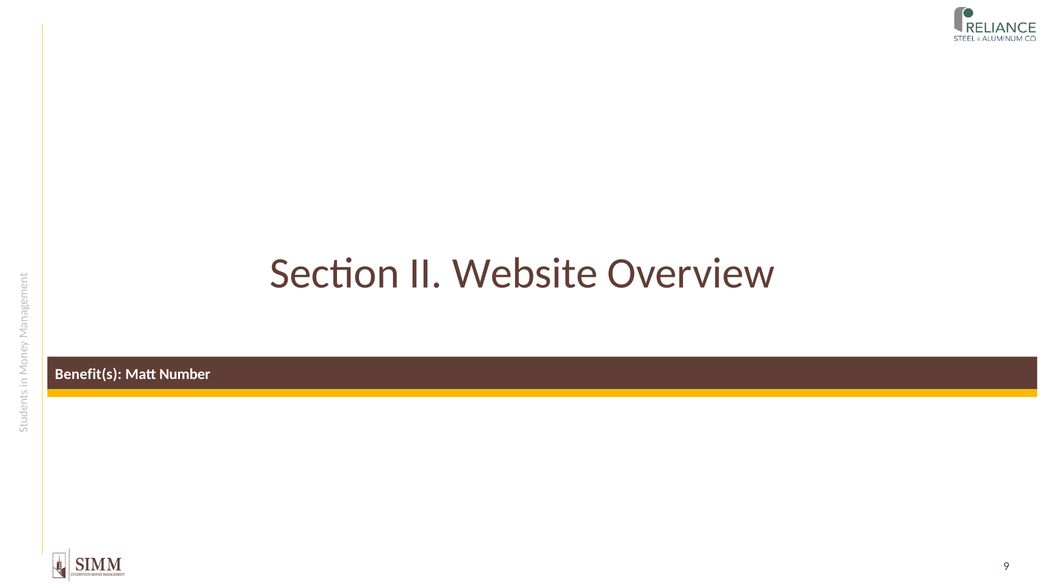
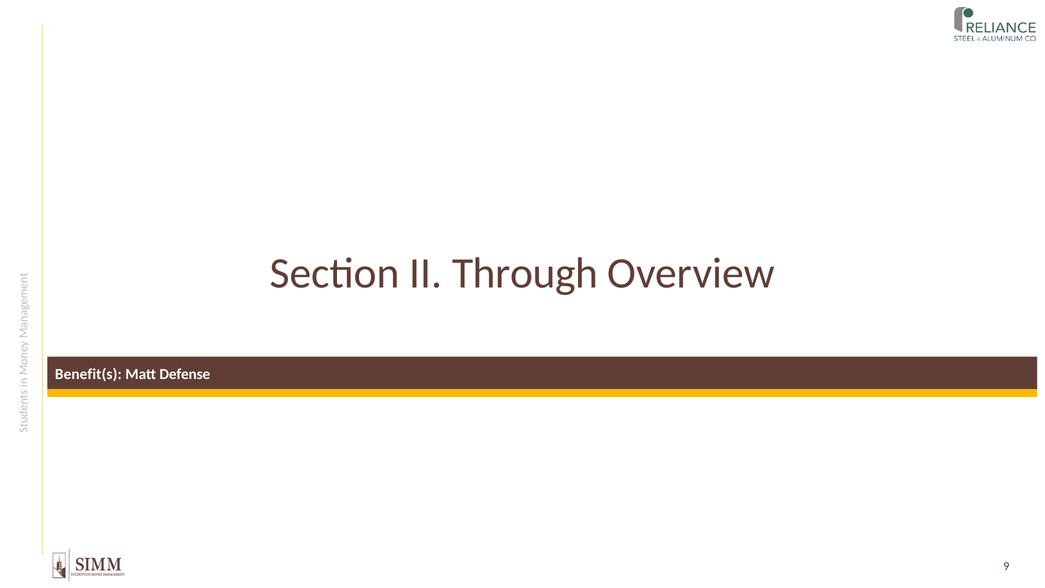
Website: Website -> Through
Number: Number -> Defense
